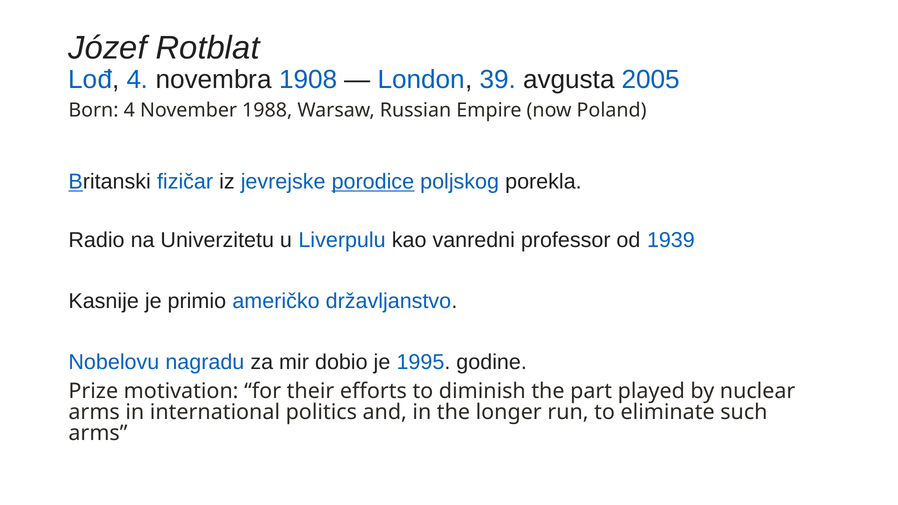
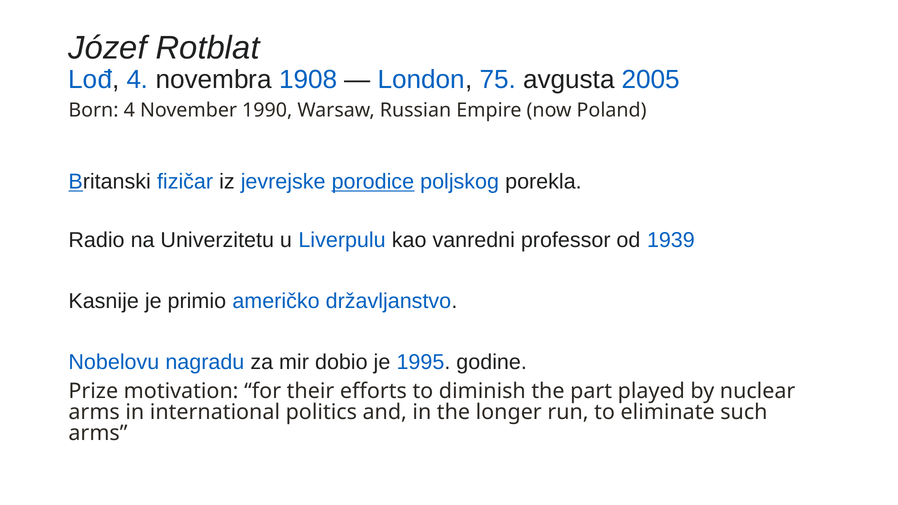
39: 39 -> 75
1988: 1988 -> 1990
